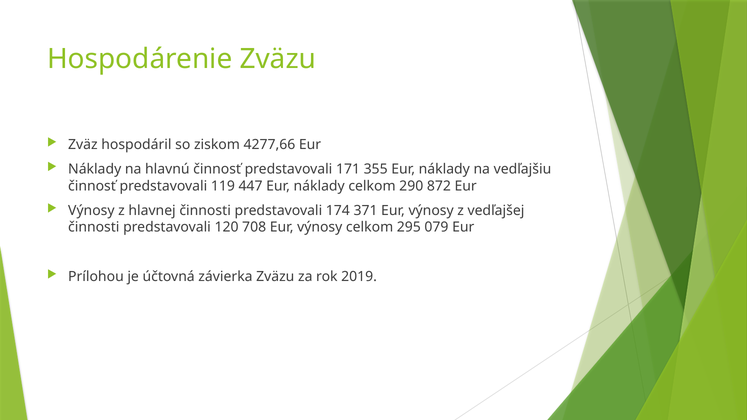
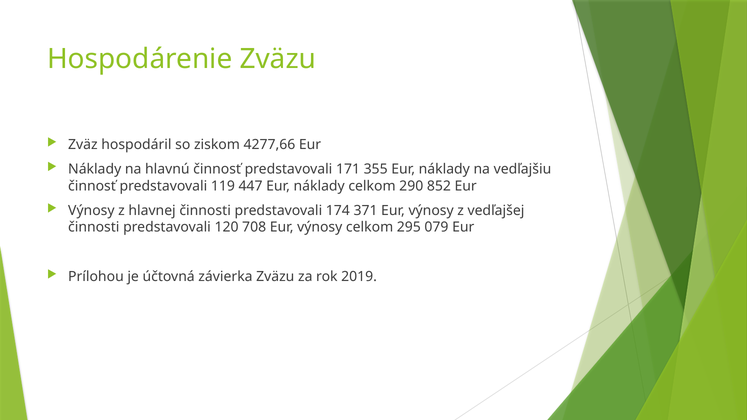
872: 872 -> 852
